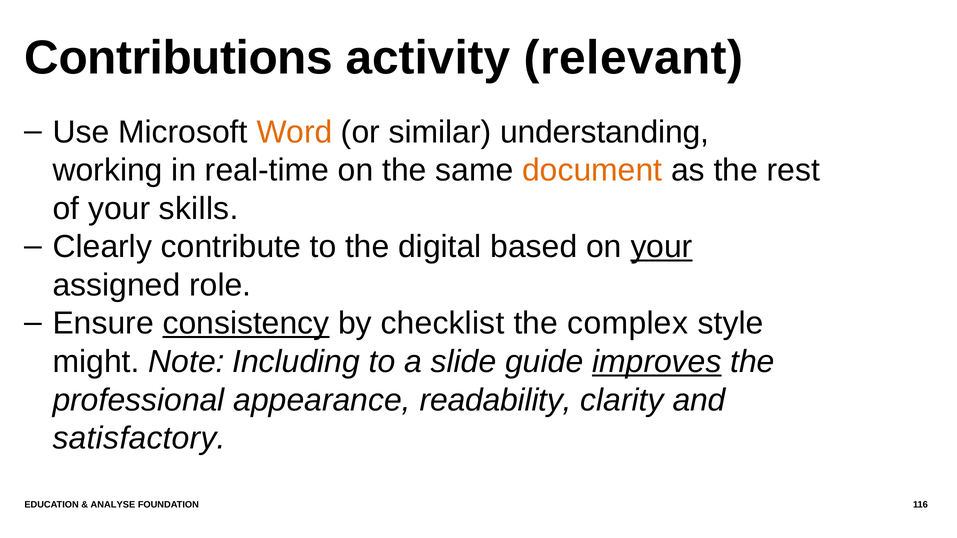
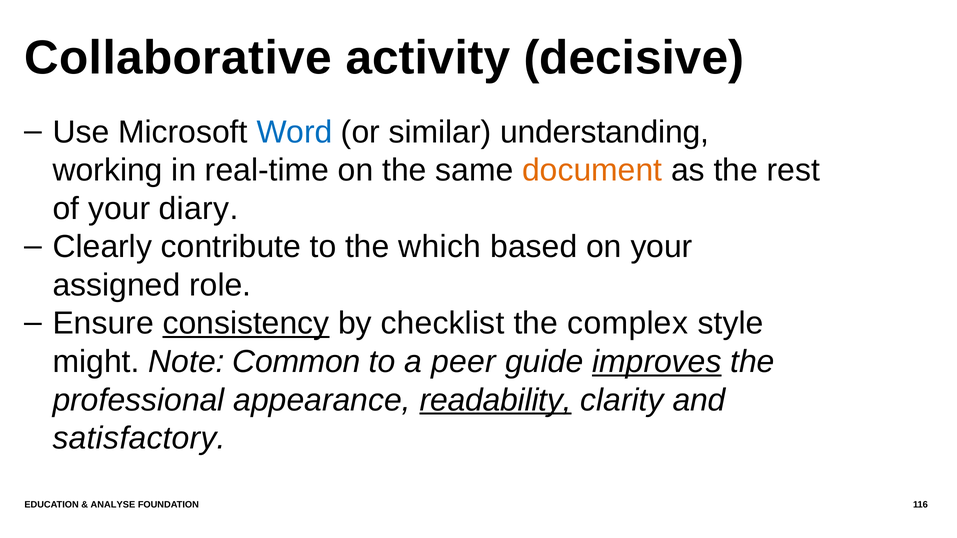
Contributions: Contributions -> Collaborative
relevant: relevant -> decisive
Word colour: orange -> blue
skills: skills -> diary
digital: digital -> which
your at (662, 247) underline: present -> none
Including: Including -> Common
slide: slide -> peer
readability underline: none -> present
